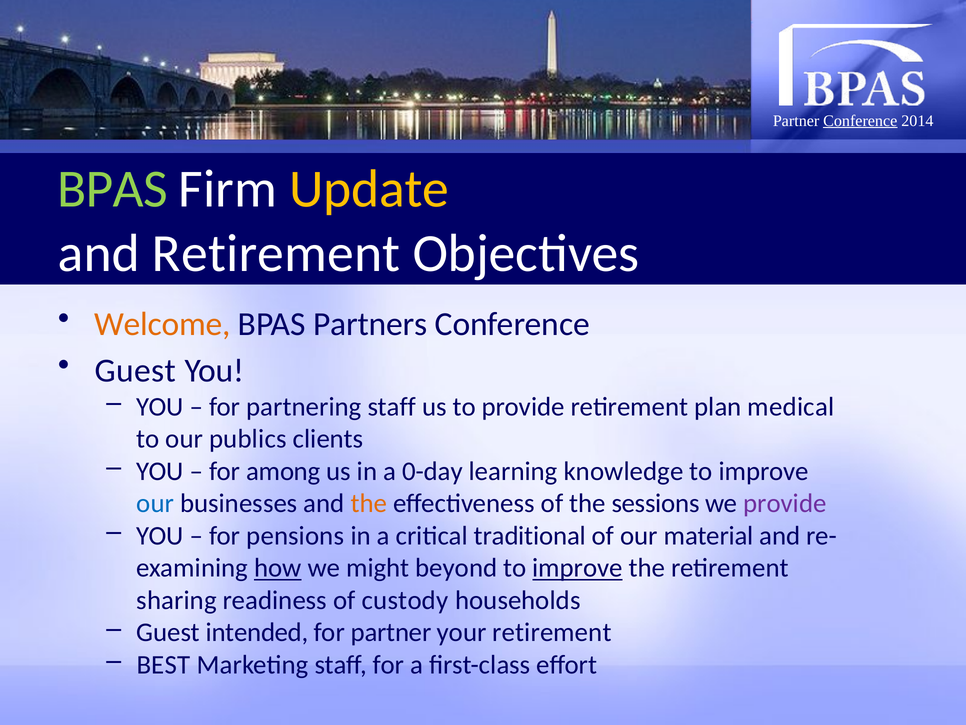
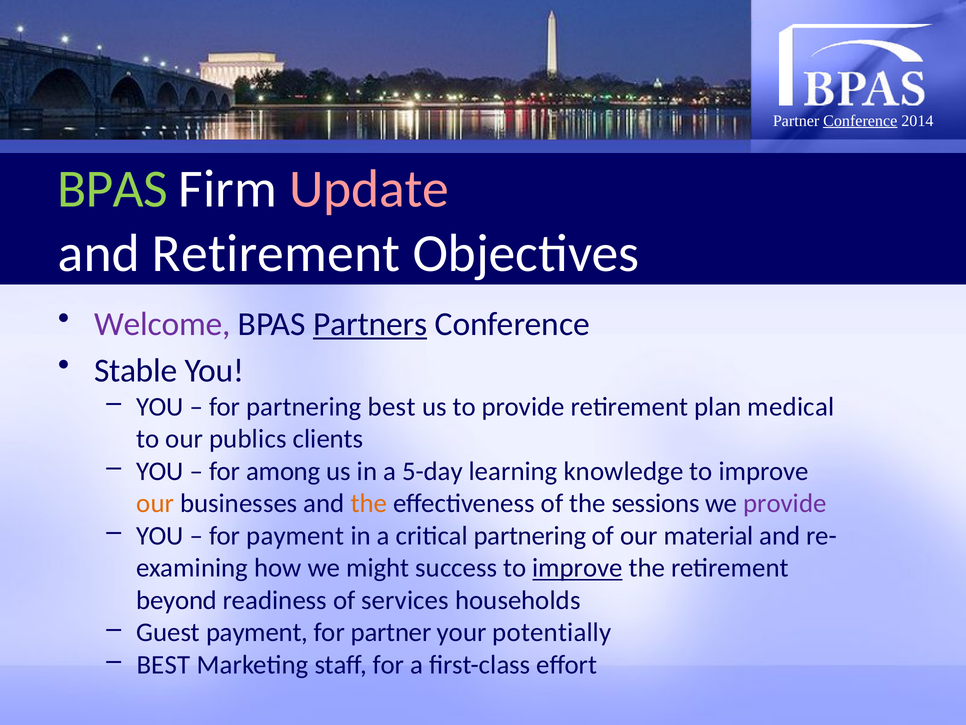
Update colour: yellow -> pink
Welcome colour: orange -> purple
Partners underline: none -> present
Guest at (135, 371): Guest -> Stable
partnering staff: staff -> best
0-day: 0-day -> 5-day
our at (155, 503) colour: blue -> orange
for pensions: pensions -> payment
critical traditional: traditional -> partnering
how underline: present -> none
beyond: beyond -> success
sharing: sharing -> beyond
custody: custody -> services
Guest intended: intended -> payment
your retirement: retirement -> potentially
